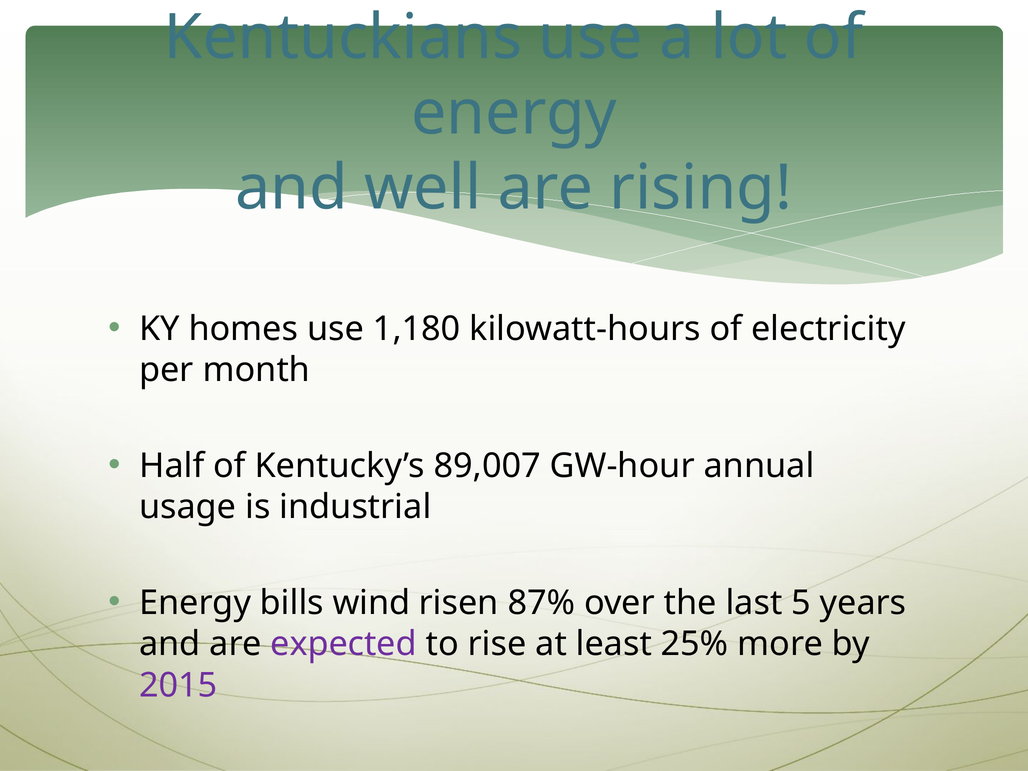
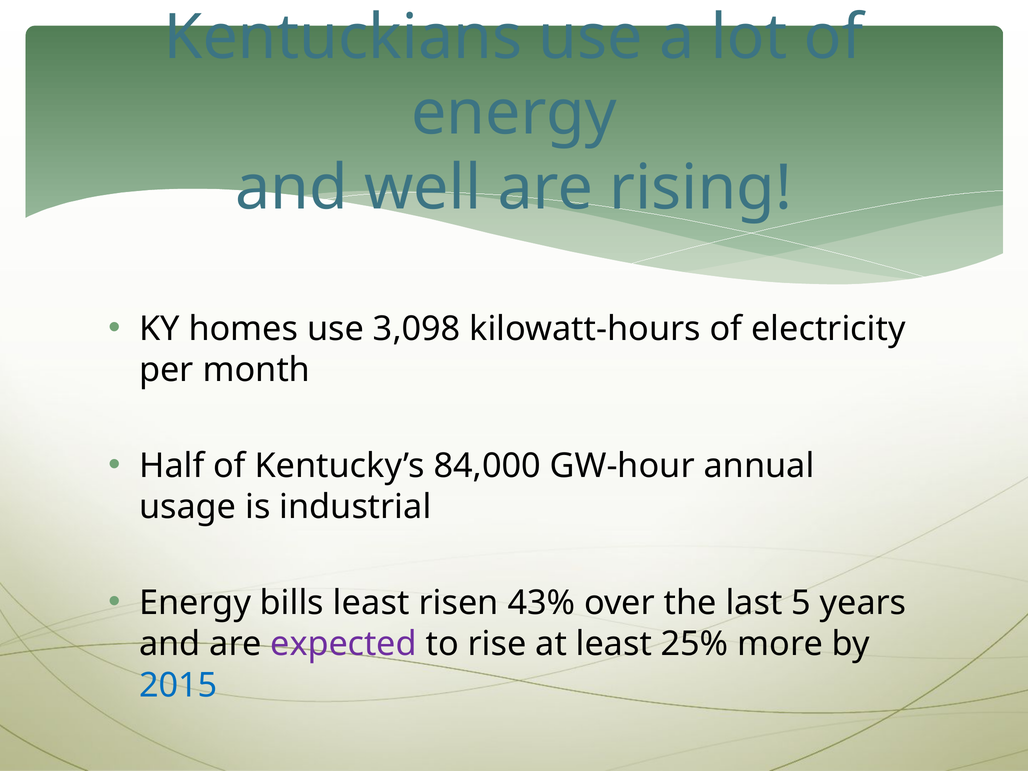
1,180: 1,180 -> 3,098
89,007: 89,007 -> 84,000
bills wind: wind -> least
87%: 87% -> 43%
2015 colour: purple -> blue
